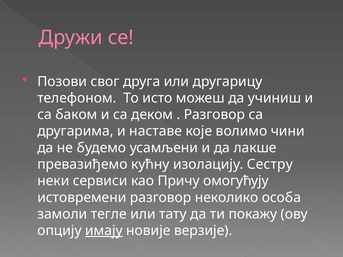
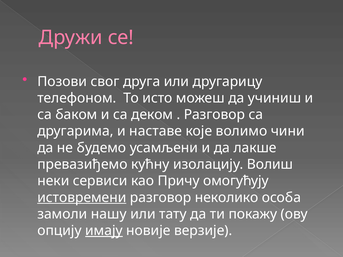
Сестру: Сестру -> Волиш
истовремени underline: none -> present
тегле: тегле -> нашу
